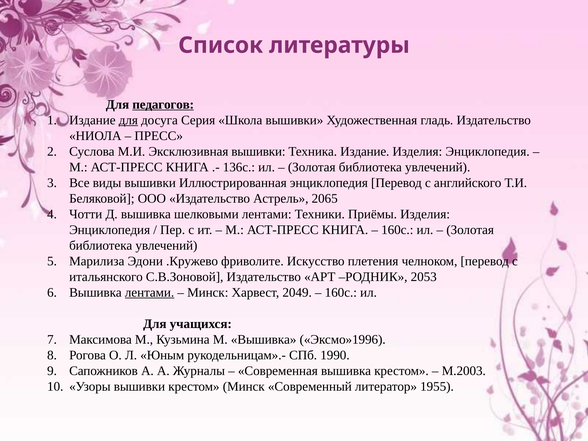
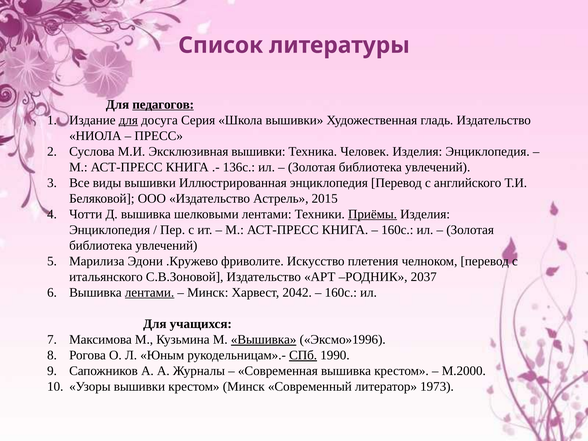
Техника Издание: Издание -> Человек
2065: 2065 -> 2015
Приёмы underline: none -> present
2053: 2053 -> 2037
2049: 2049 -> 2042
Вышивка at (264, 340) underline: none -> present
СПб underline: none -> present
М.2003: М.2003 -> М.2000
1955: 1955 -> 1973
